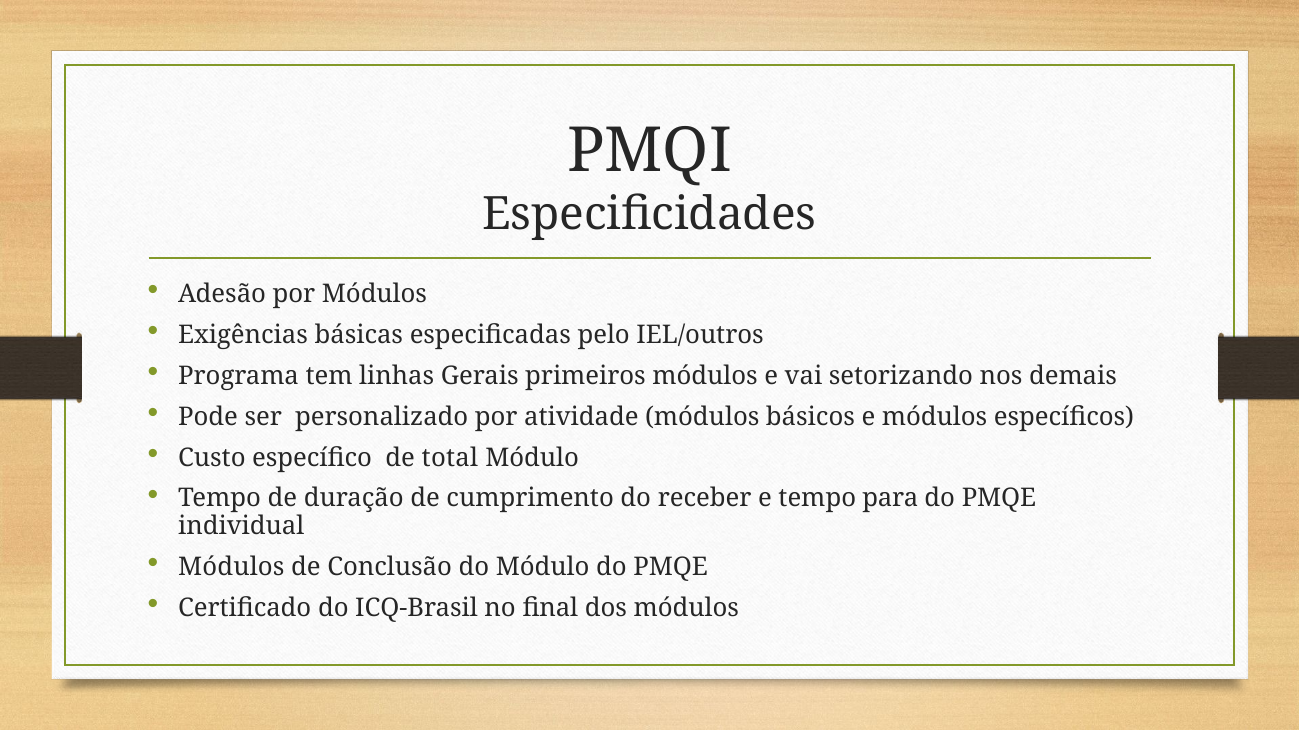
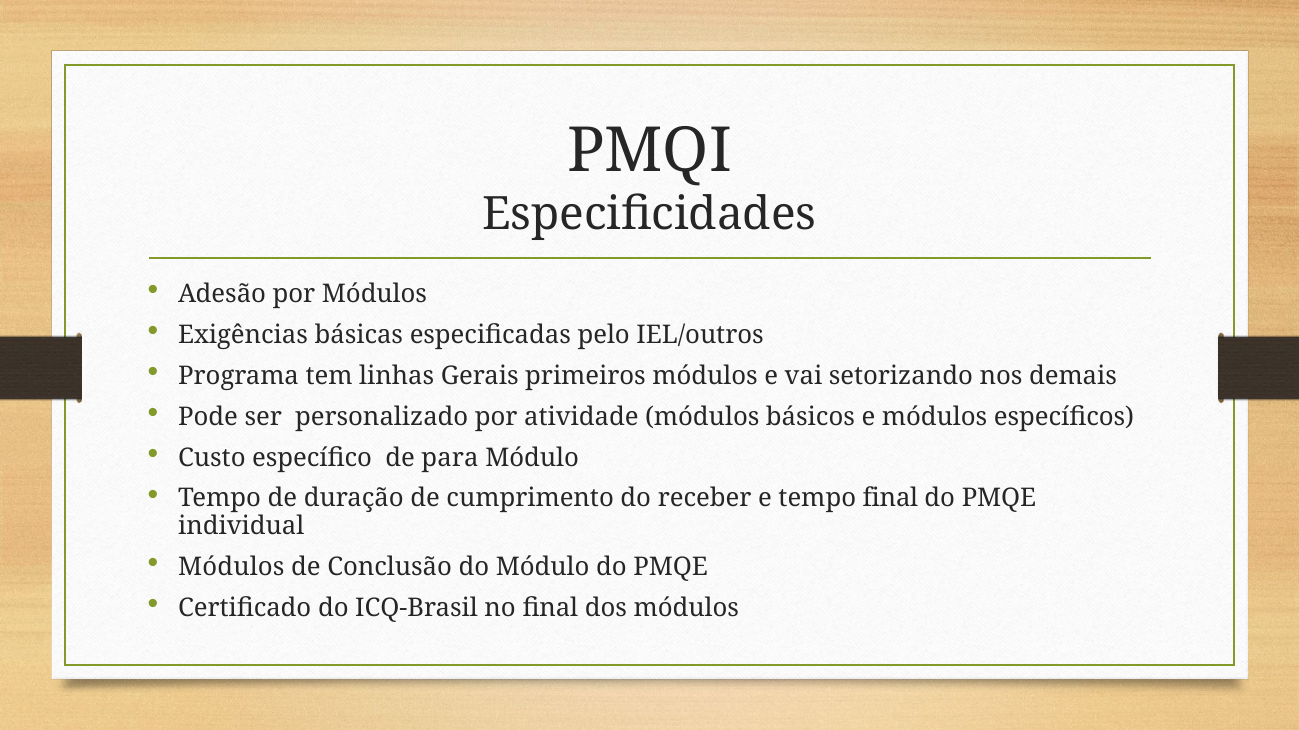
total: total -> para
tempo para: para -> final
